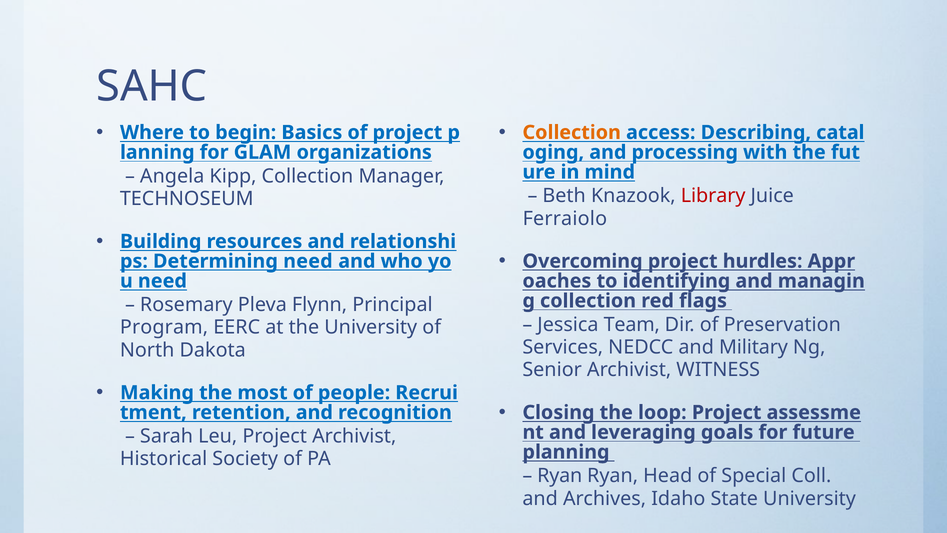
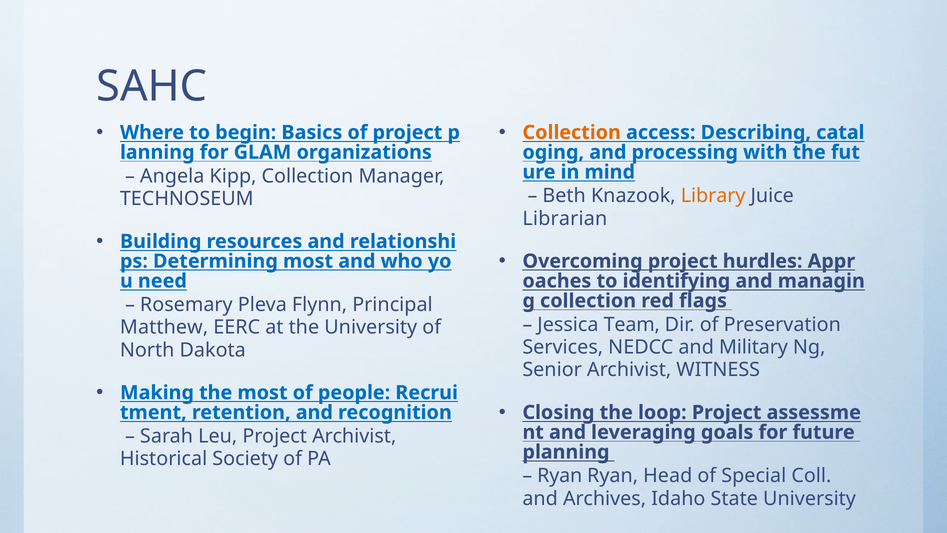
Library colour: red -> orange
Ferraiolo: Ferraiolo -> Librarian
Determining need: need -> most
Program: Program -> Matthew
